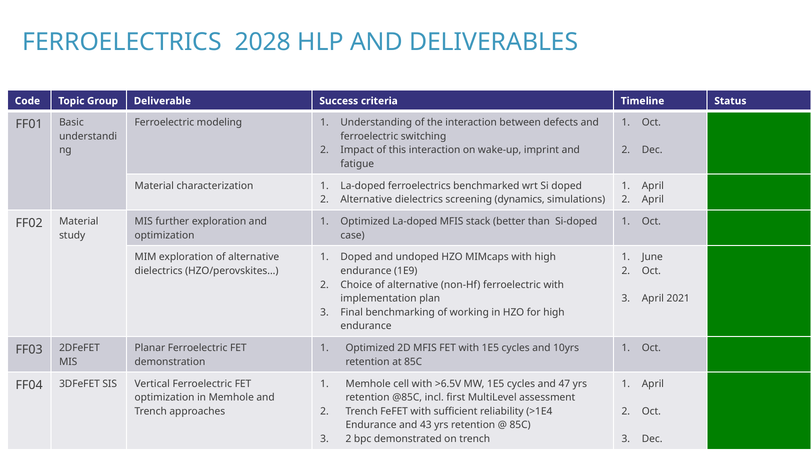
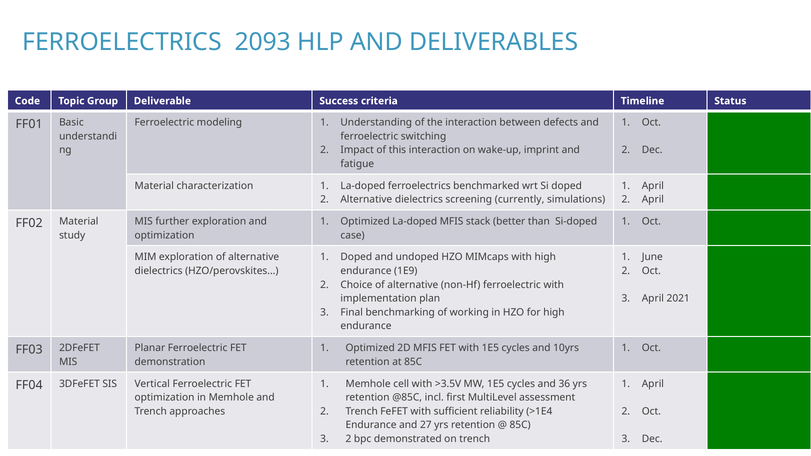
2028: 2028 -> 2093
dynamics: dynamics -> currently
>6.5V: >6.5V -> >3.5V
and 47: 47 -> 36
43: 43 -> 27
